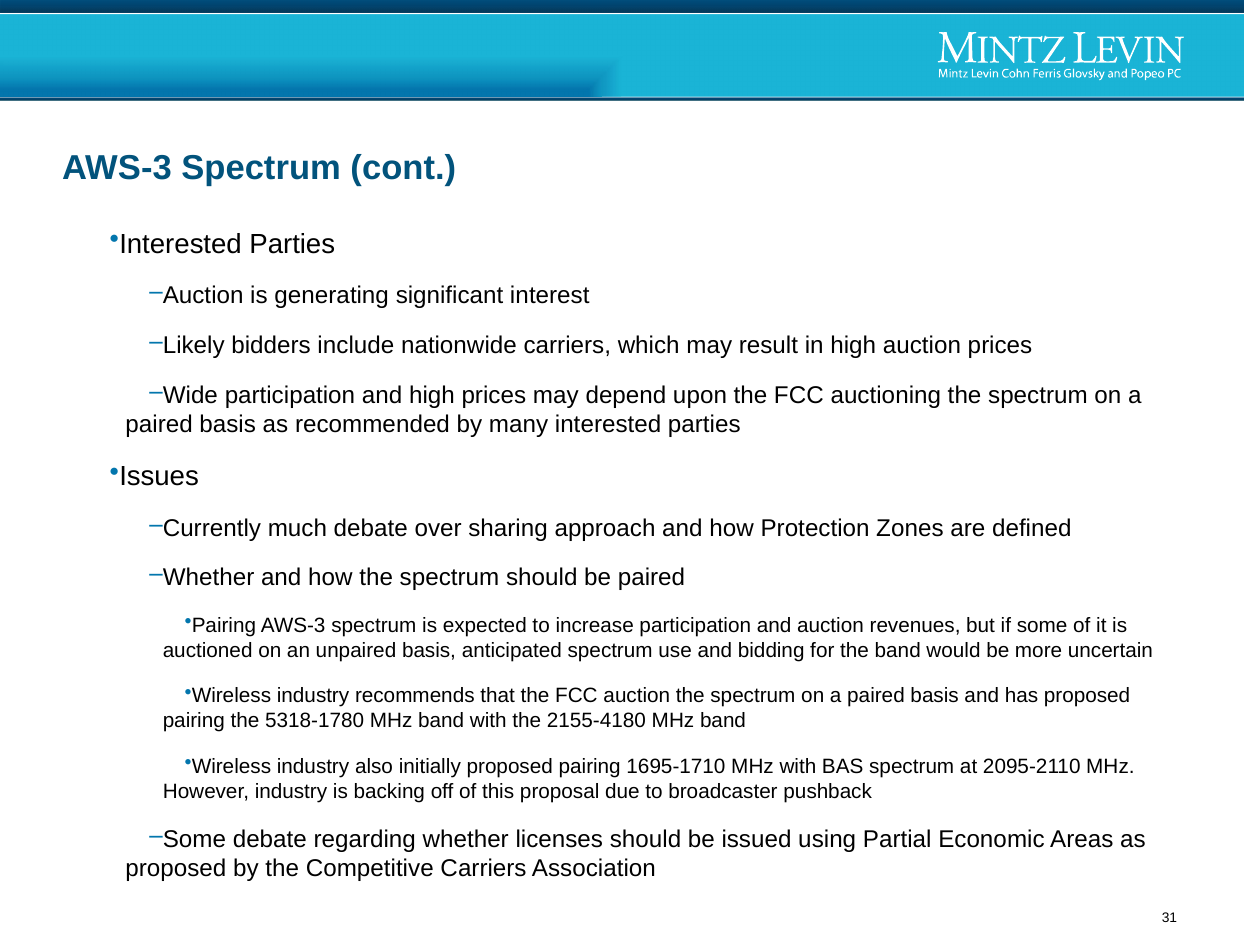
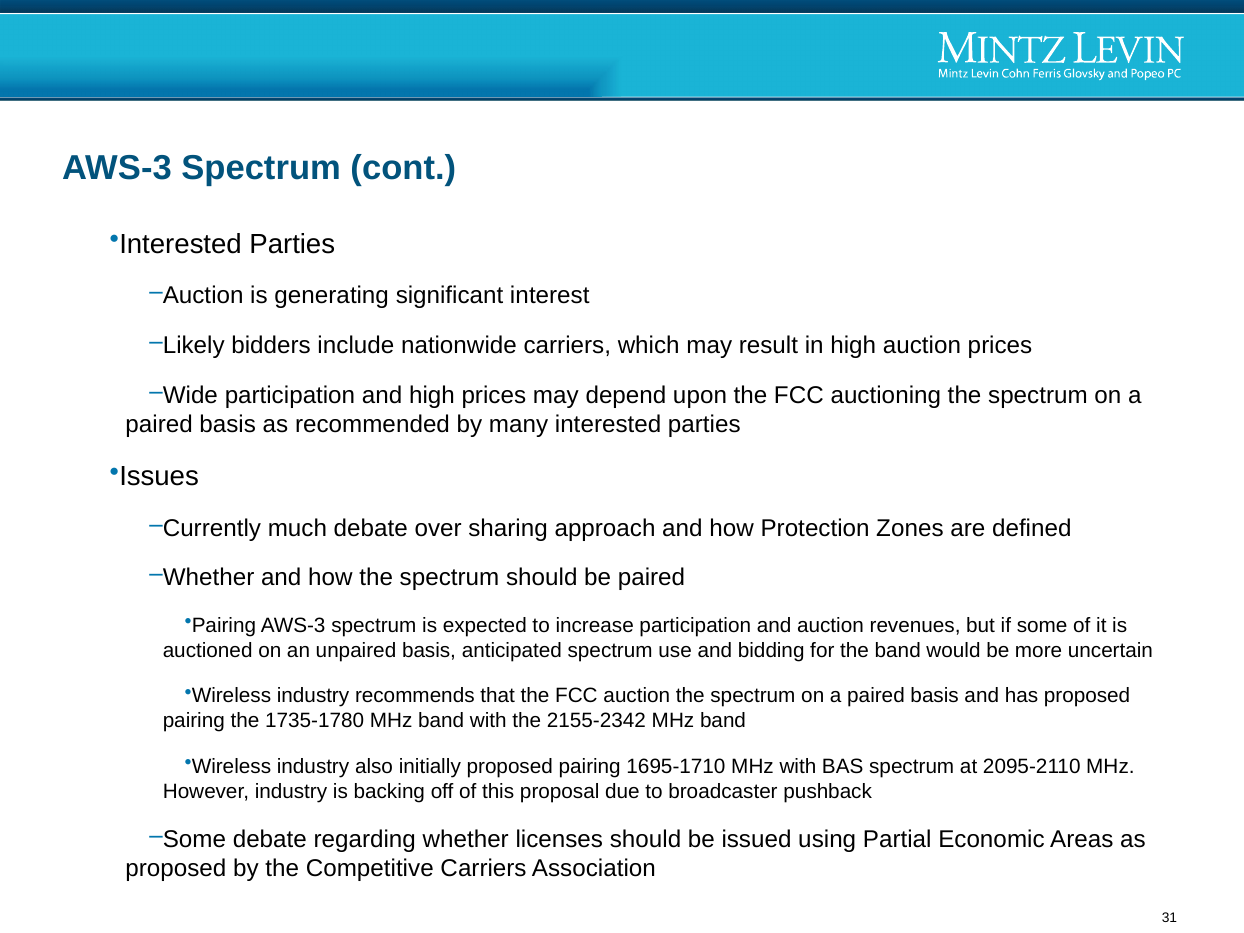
5318-1780: 5318-1780 -> 1735-1780
2155-4180: 2155-4180 -> 2155-2342
